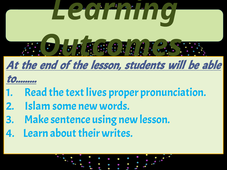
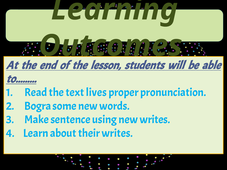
Islam: Islam -> Bogra
new lesson: lesson -> writes
